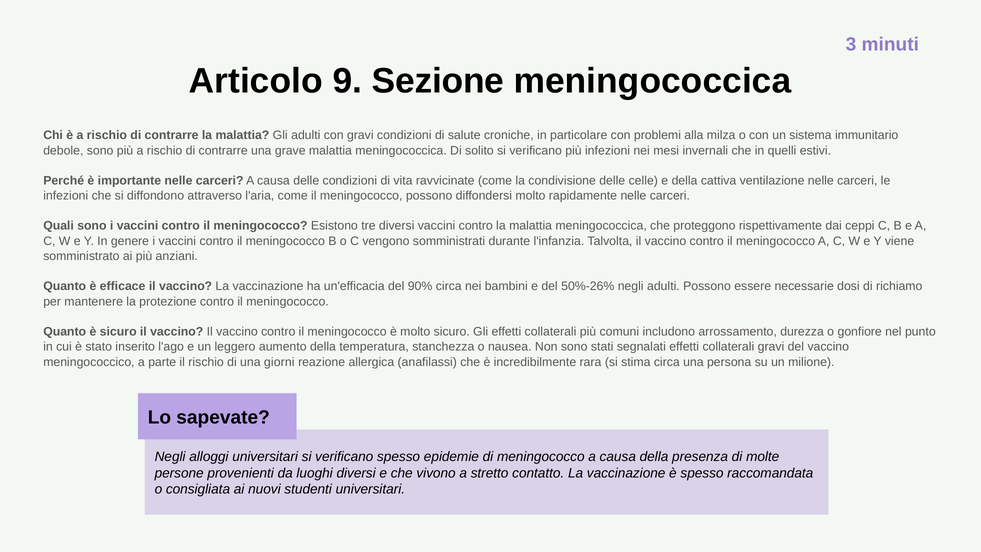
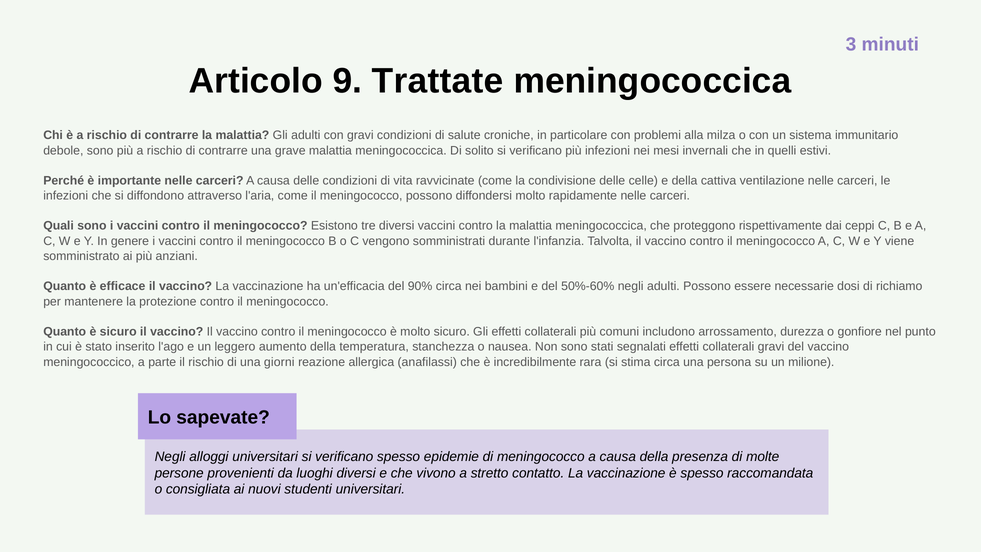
Sezione: Sezione -> Trattate
50%-26%: 50%-26% -> 50%-60%
